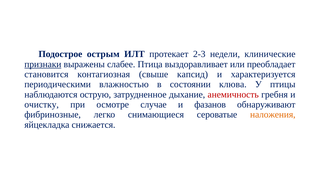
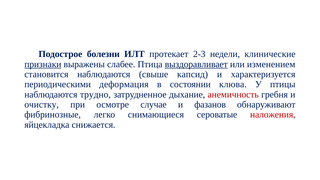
острым: острым -> болезни
выздоравливает underline: none -> present
преобладает: преобладает -> изменением
становится контагиозная: контагиозная -> наблюдаются
влажностью: влажностью -> деформация
острую: острую -> трудно
наложения colour: orange -> red
